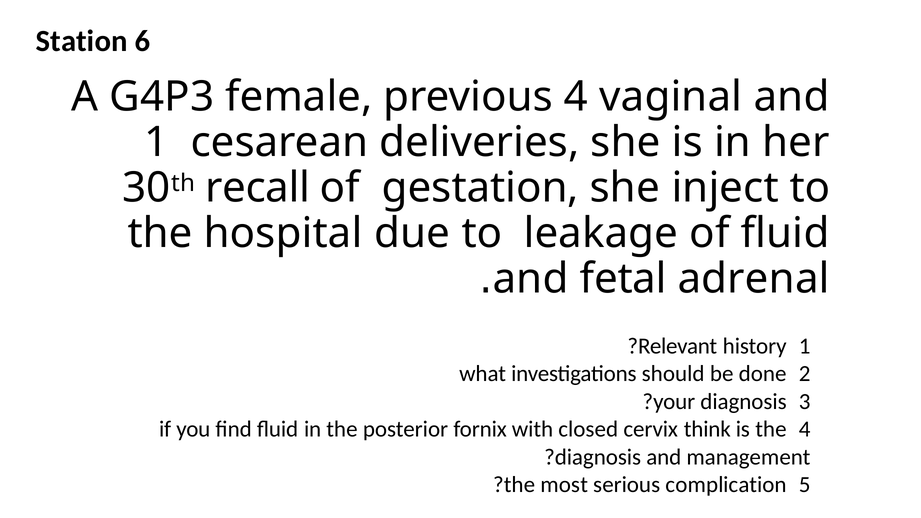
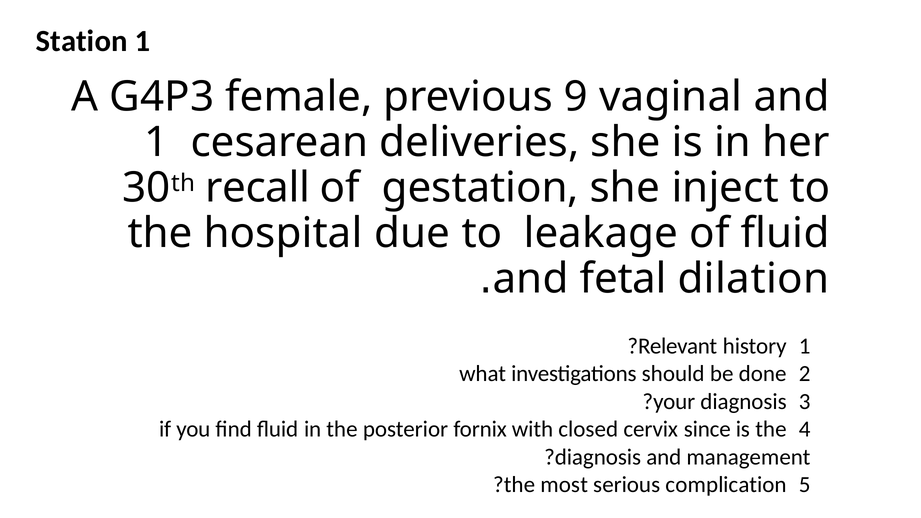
Station 6: 6 -> 1
previous 4: 4 -> 9
adrenal: adrenal -> dilation
think: think -> since
